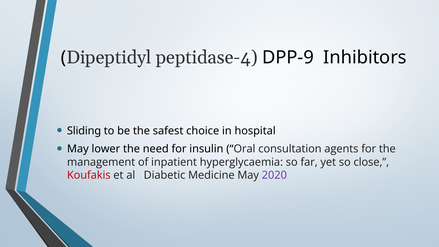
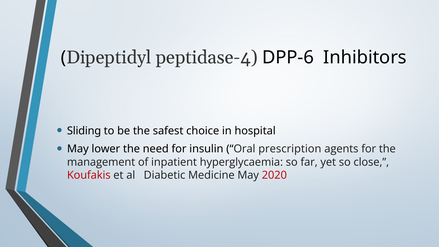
DPP-9: DPP-9 -> DPP-6
consultation: consultation -> prescription
2020 colour: purple -> red
